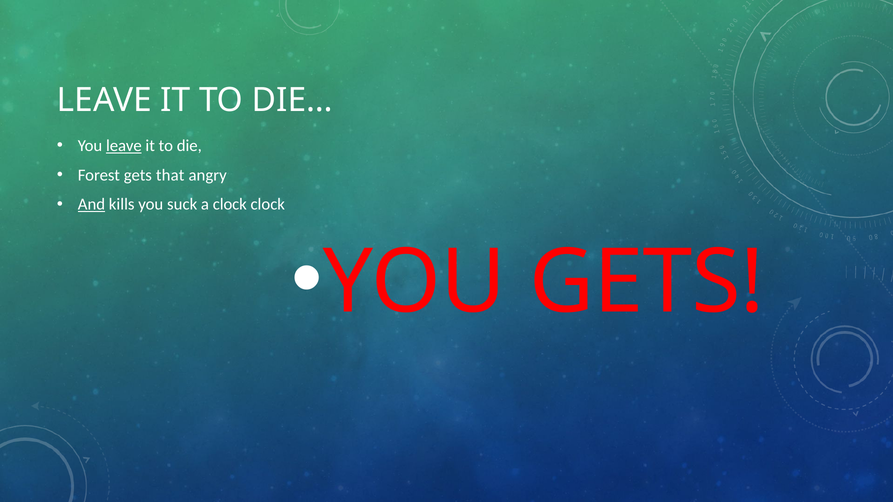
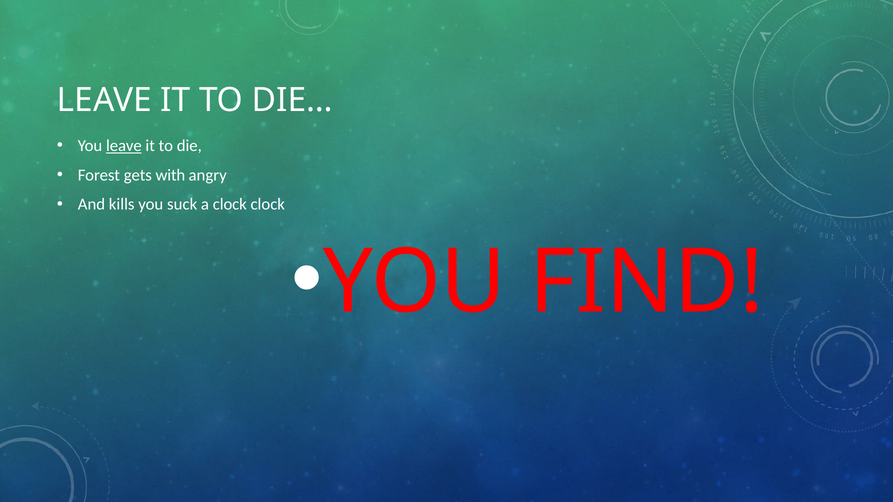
that: that -> with
And underline: present -> none
YOU GETS: GETS -> FIND
